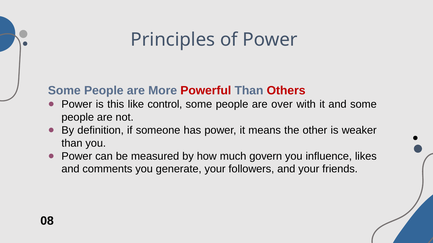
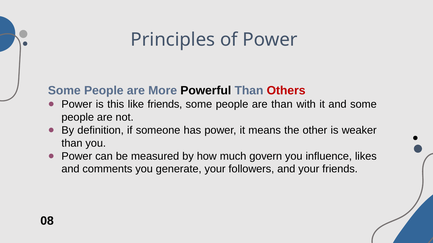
Powerful colour: red -> black
like control: control -> friends
are over: over -> than
